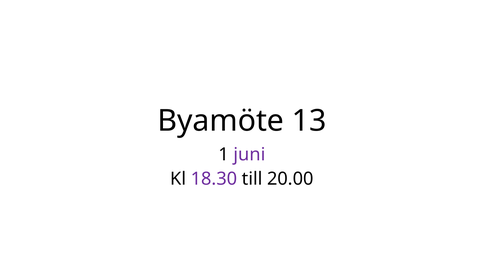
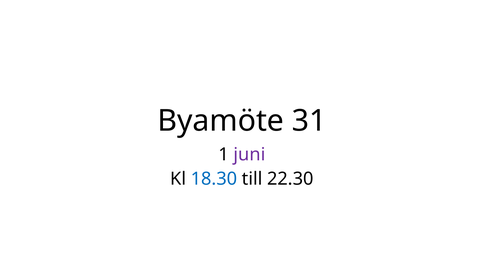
13: 13 -> 31
18.30 colour: purple -> blue
20.00: 20.00 -> 22.30
